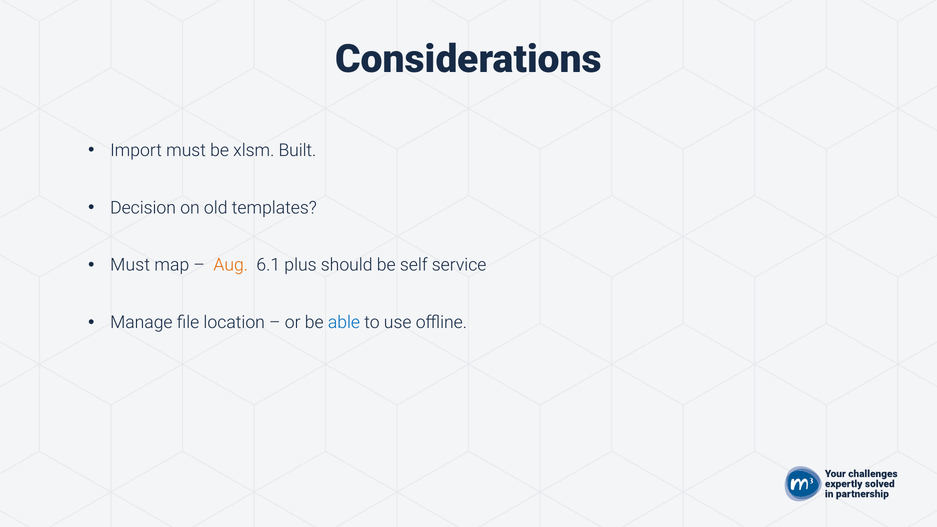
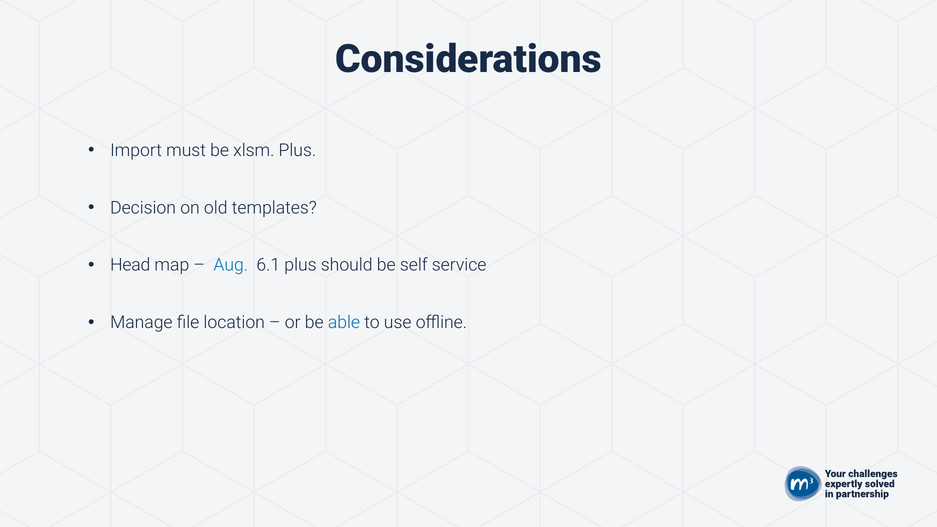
xlsm Built: Built -> Plus
Must at (130, 265): Must -> Head
Aug colour: orange -> blue
